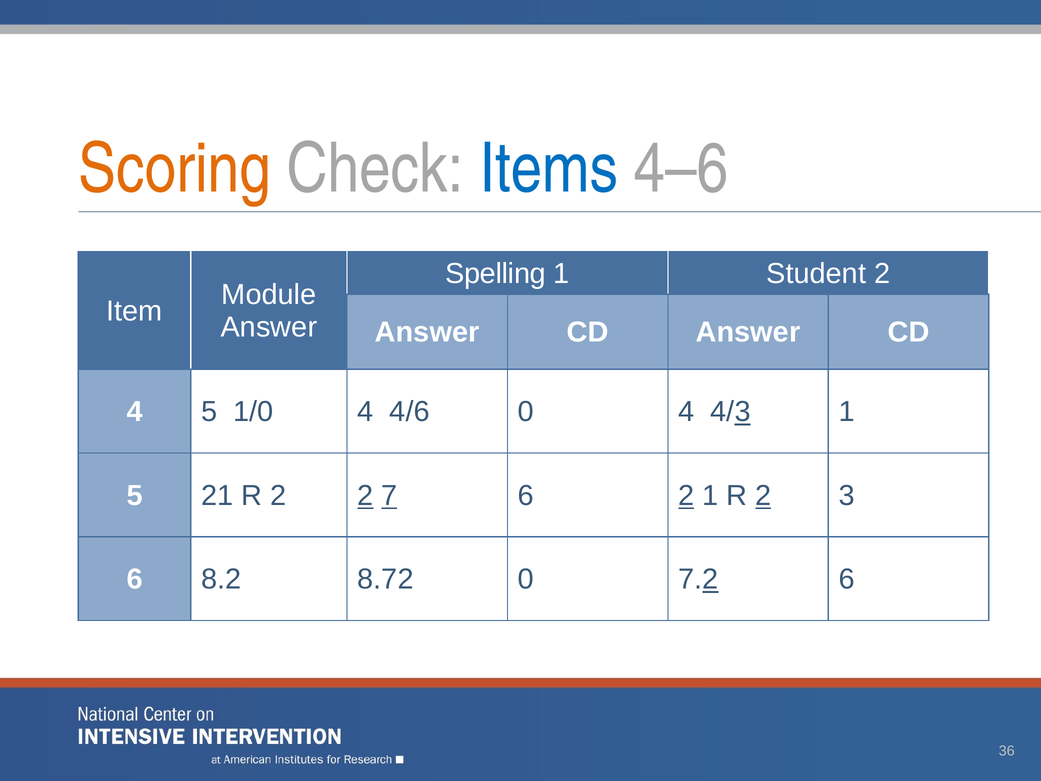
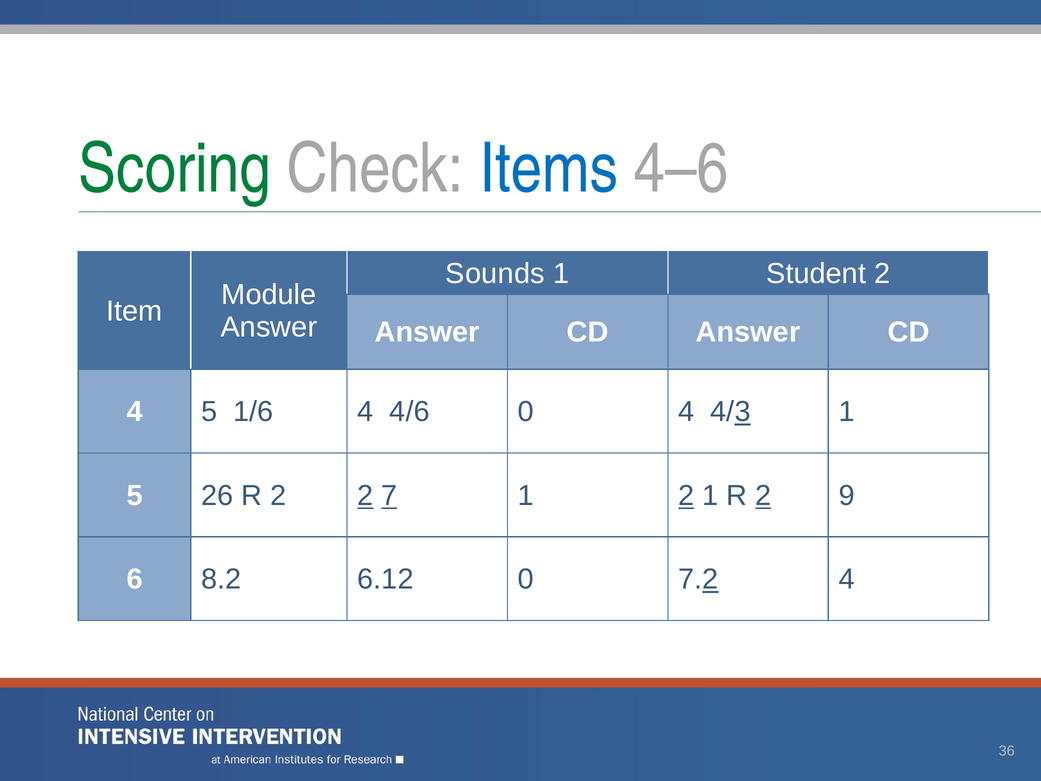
Scoring colour: orange -> green
Spelling: Spelling -> Sounds
1/0: 1/0 -> 1/6
21: 21 -> 26
7 6: 6 -> 1
3: 3 -> 9
8.72: 8.72 -> 6.12
7.2 6: 6 -> 4
